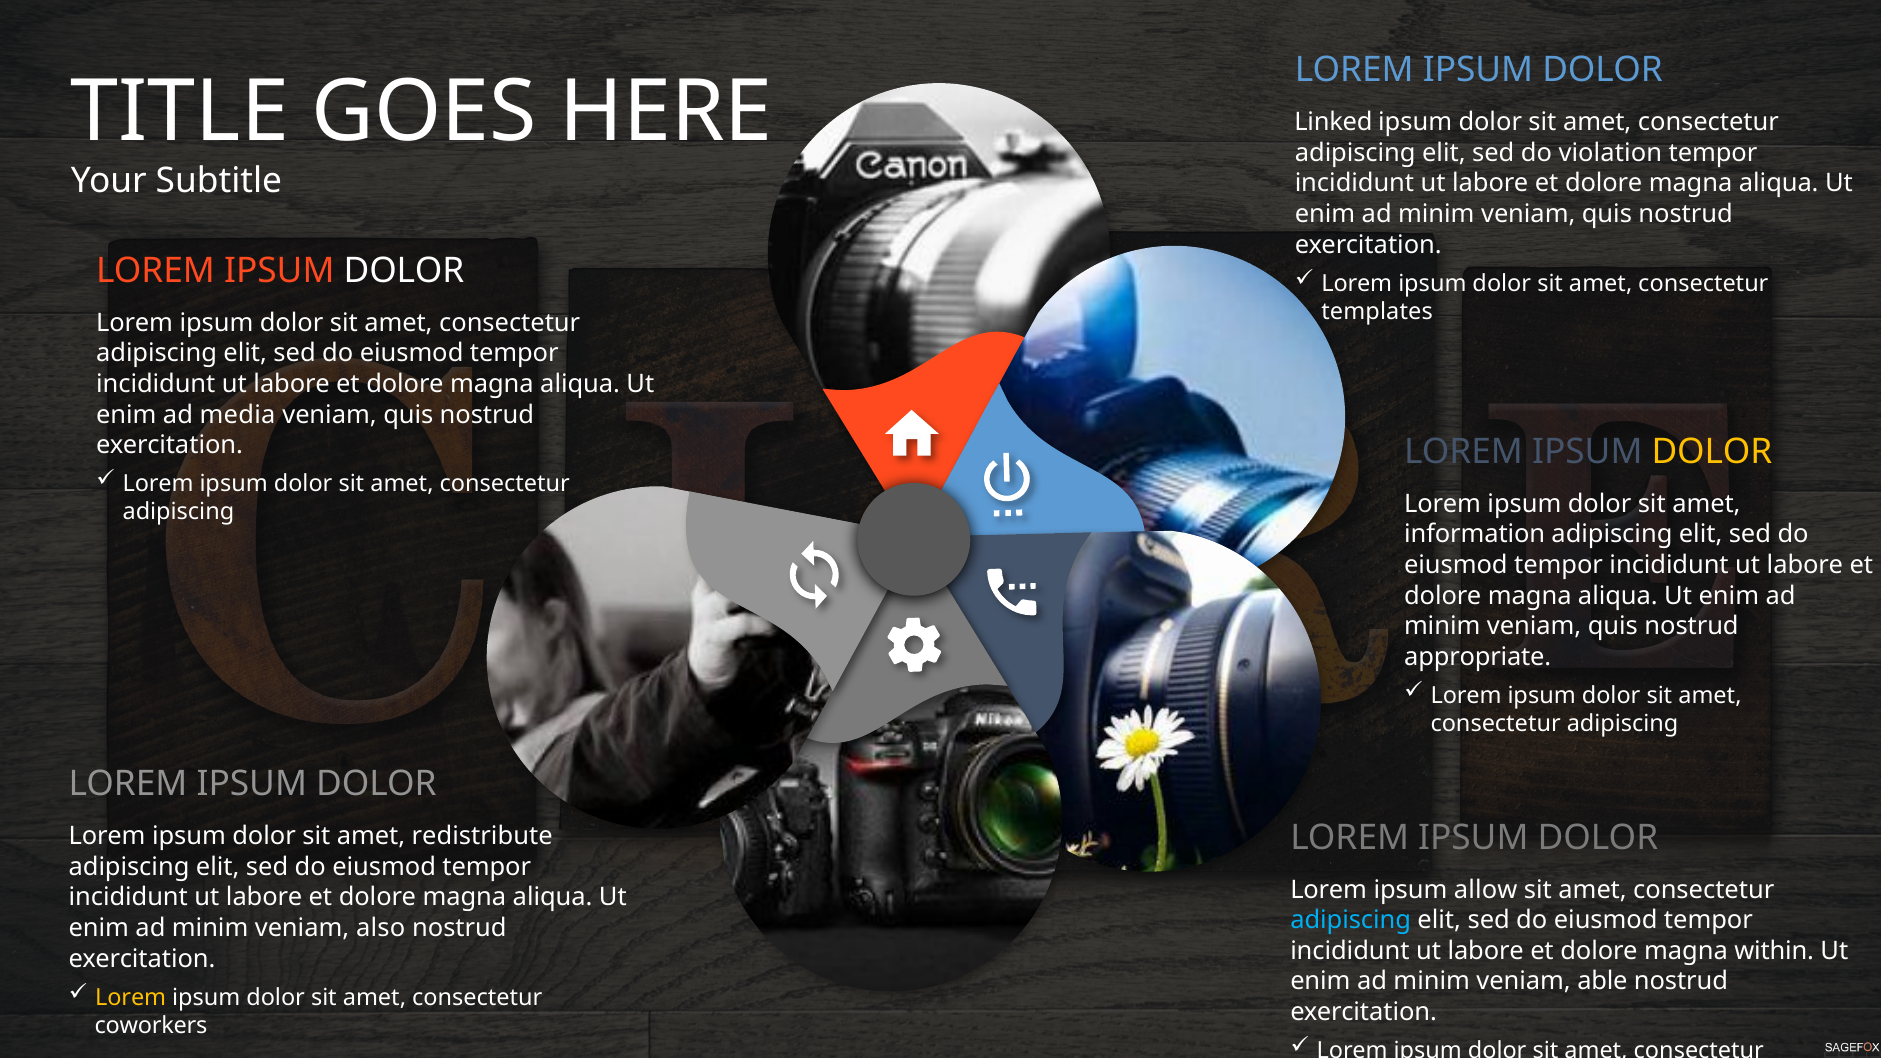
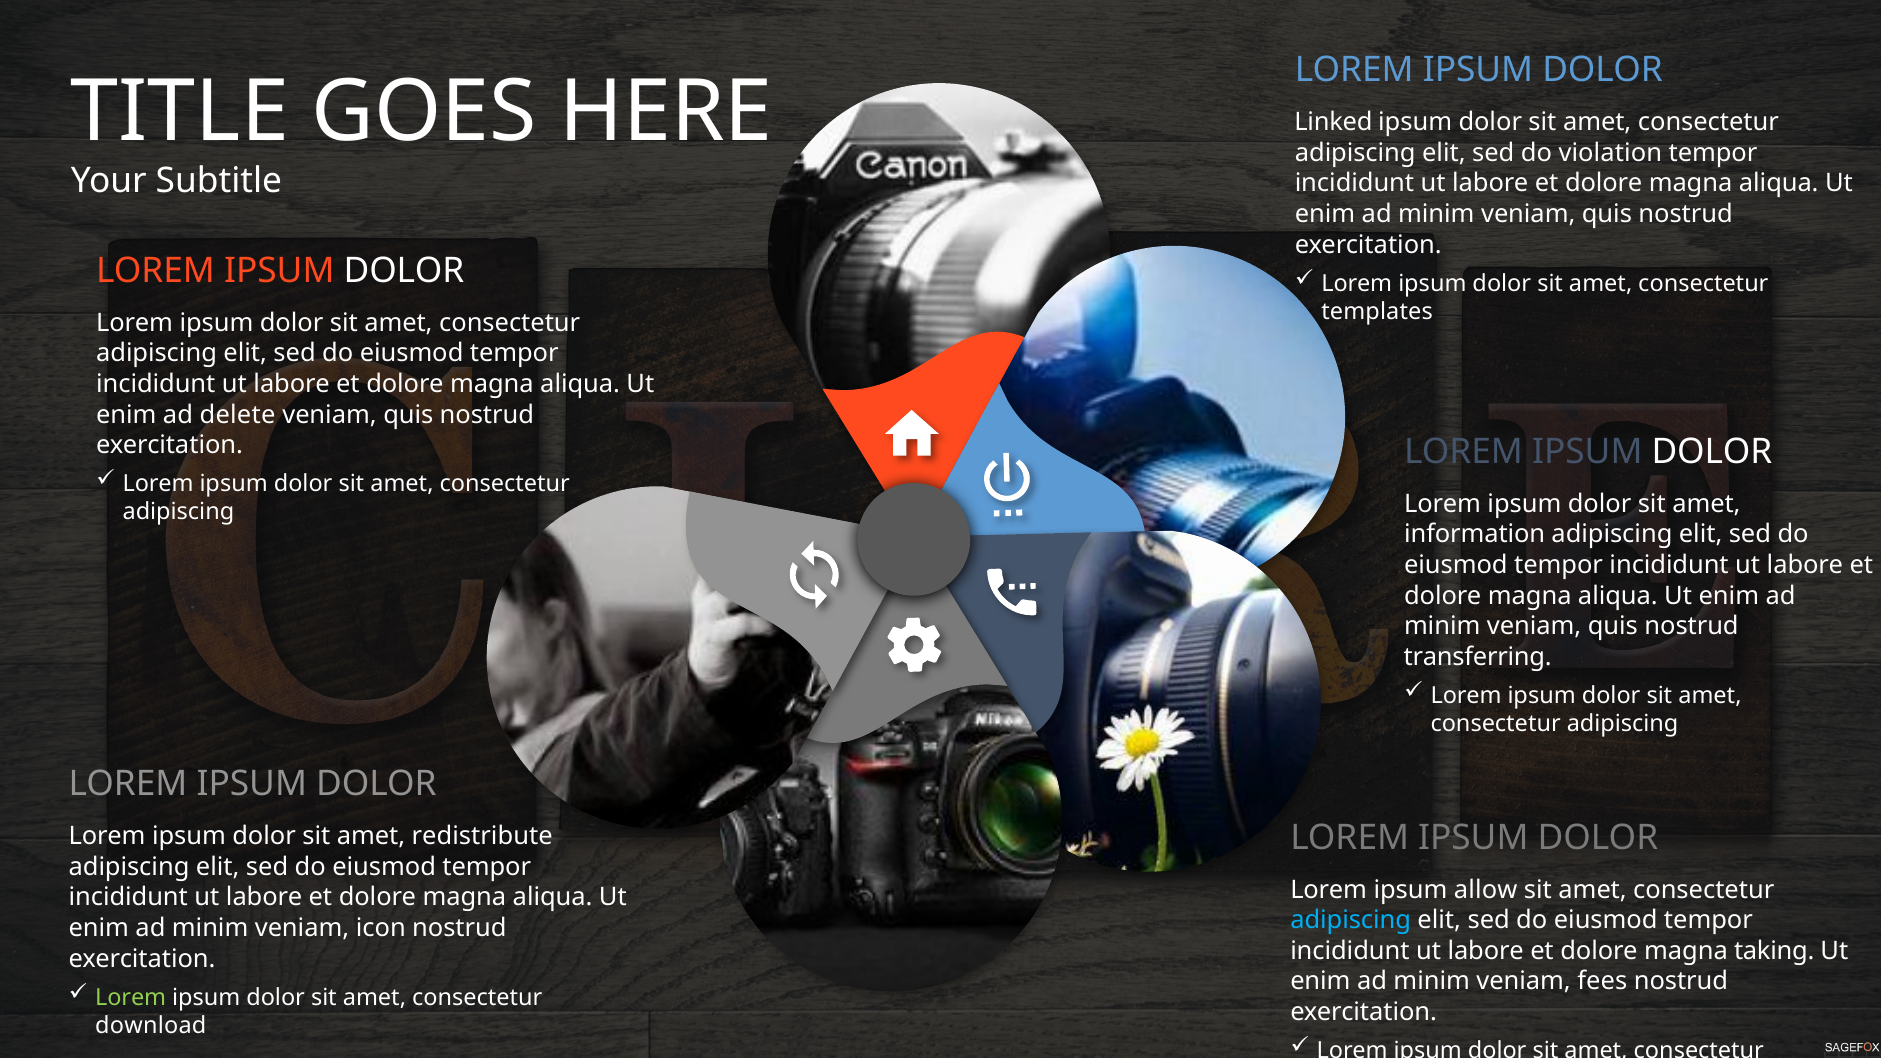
media: media -> delete
DOLOR at (1712, 452) colour: yellow -> white
appropriate: appropriate -> transferring
also: also -> icon
within: within -> taking
able: able -> fees
Lorem at (131, 997) colour: yellow -> light green
coworkers: coworkers -> download
